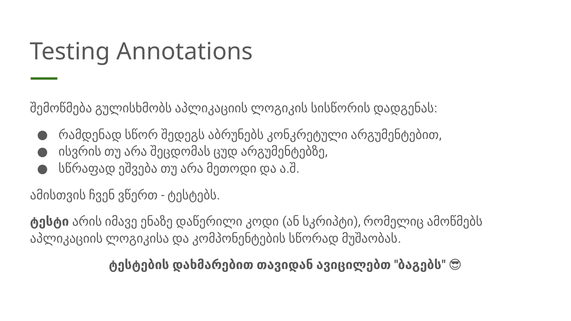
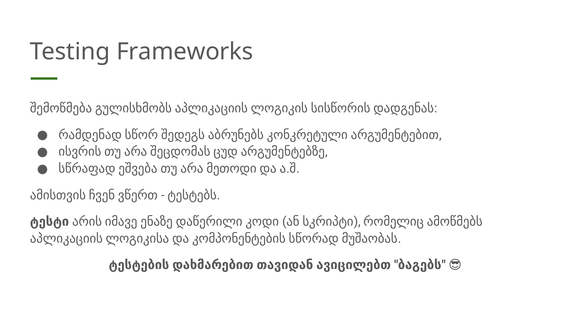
Annotations: Annotations -> Frameworks
